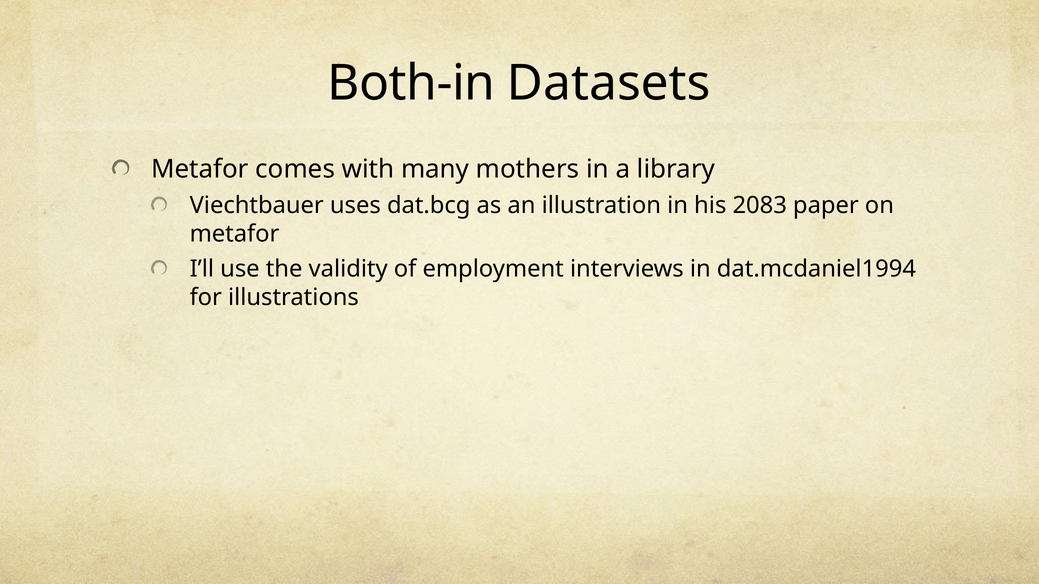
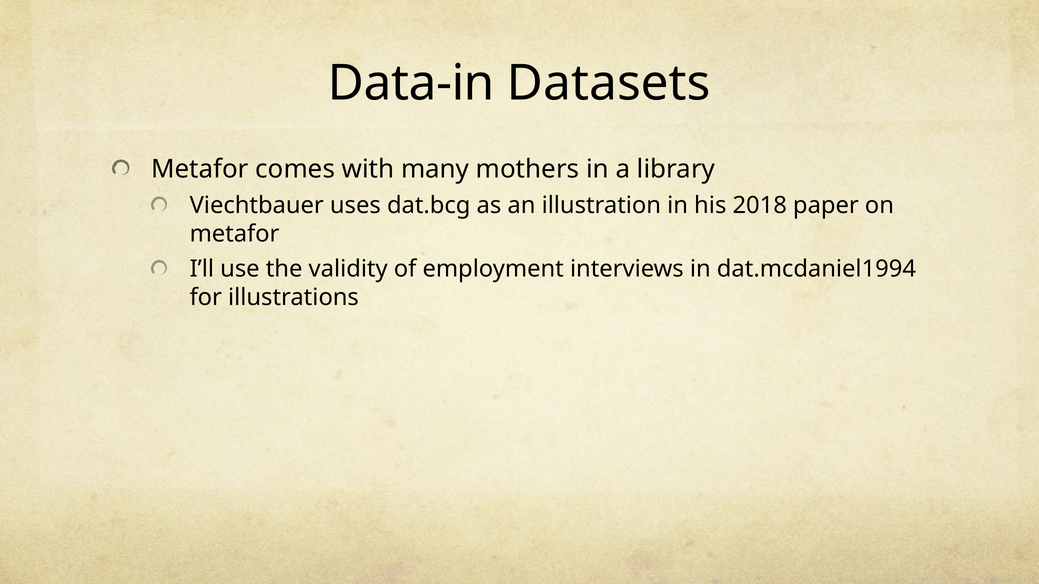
Both-in: Both-in -> Data-in
2083: 2083 -> 2018
